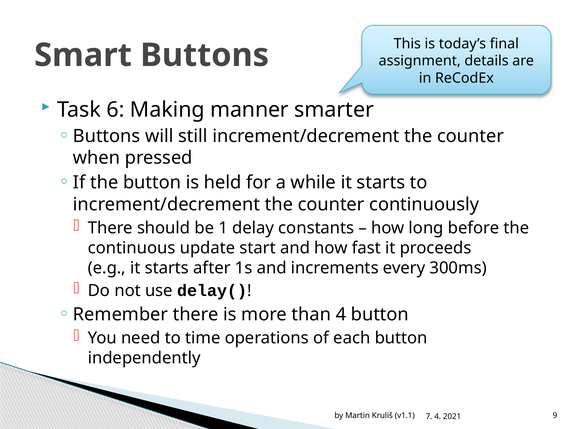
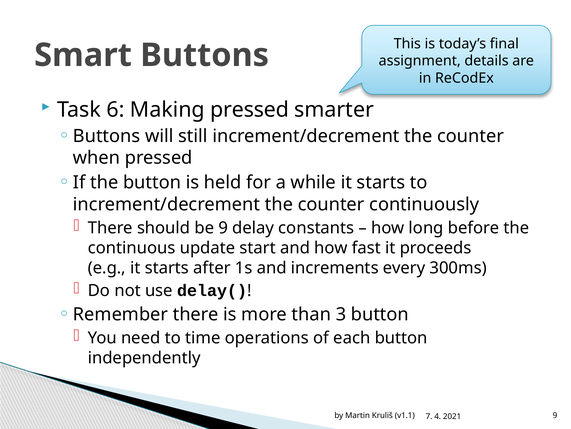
Making manner: manner -> pressed
be 1: 1 -> 9
than 4: 4 -> 3
